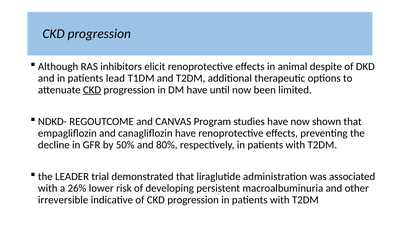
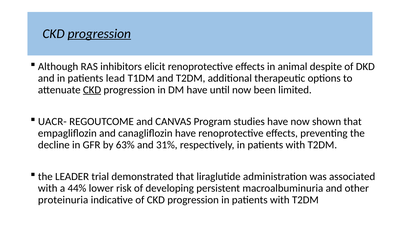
progression at (99, 34) underline: none -> present
NDKD-: NDKD- -> UACR-
50%: 50% -> 63%
80%: 80% -> 31%
26%: 26% -> 44%
irreversible: irreversible -> proteinuria
